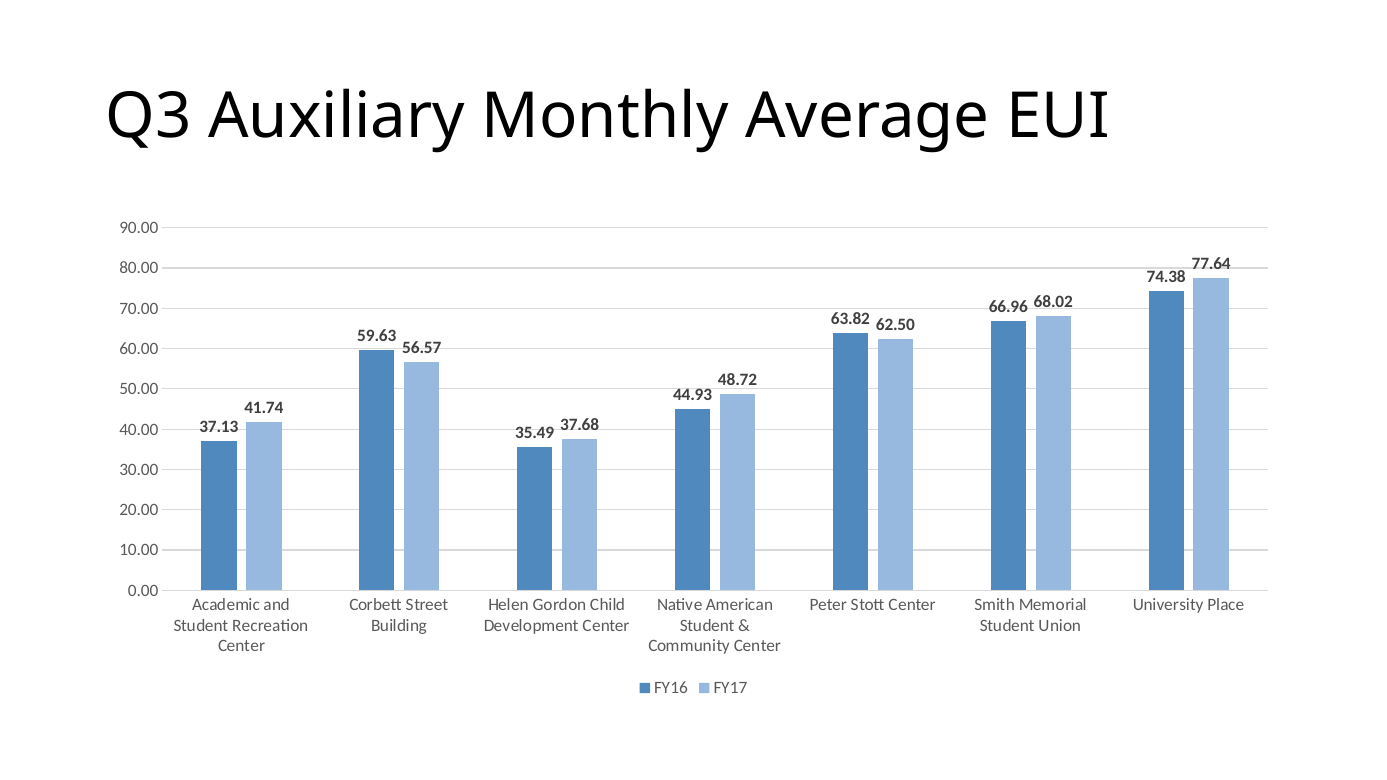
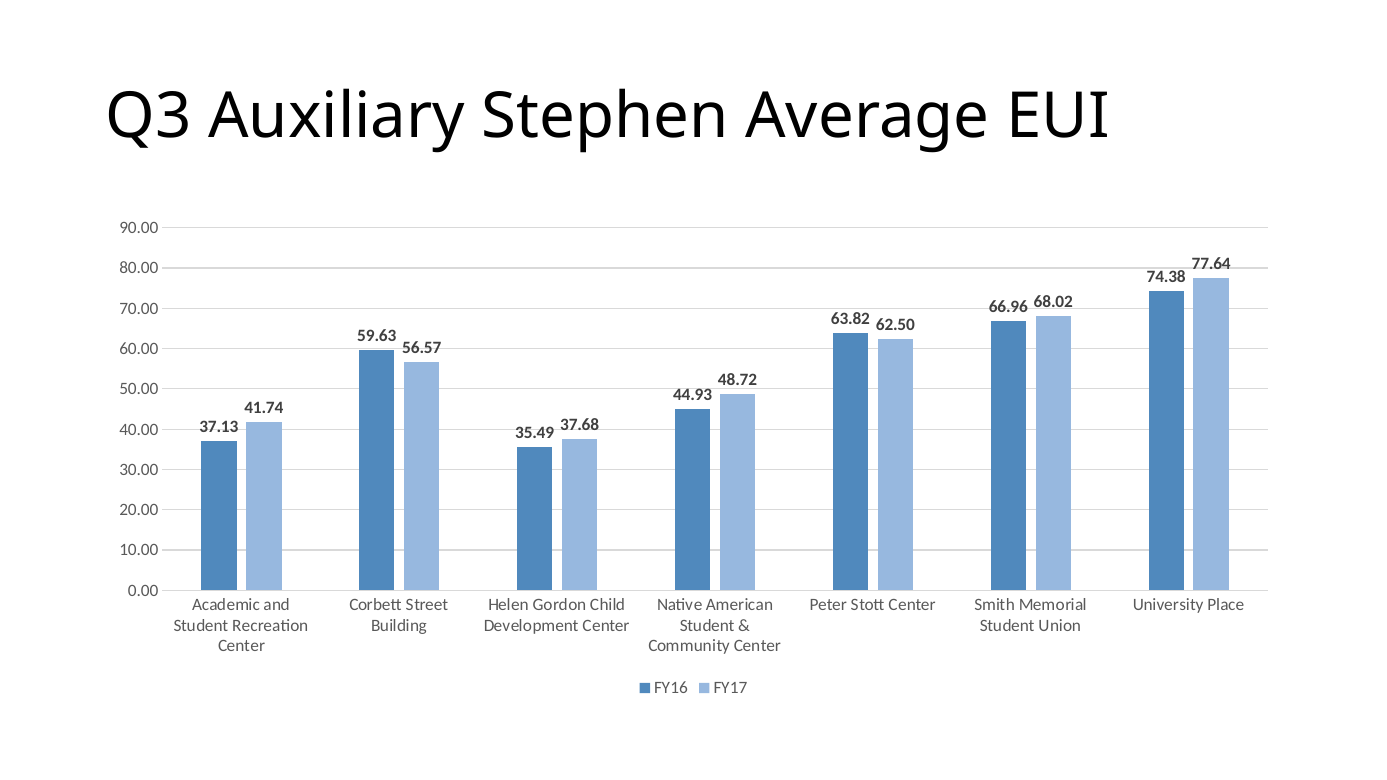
Monthly: Monthly -> Stephen
